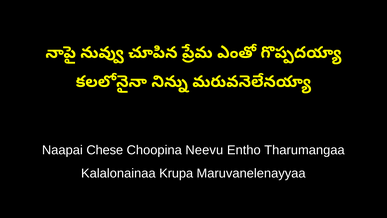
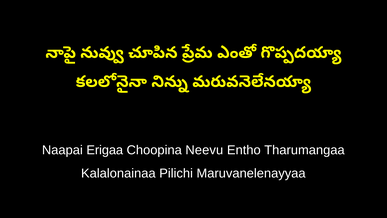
Chese: Chese -> Erigaa
Krupa: Krupa -> Pilichi
